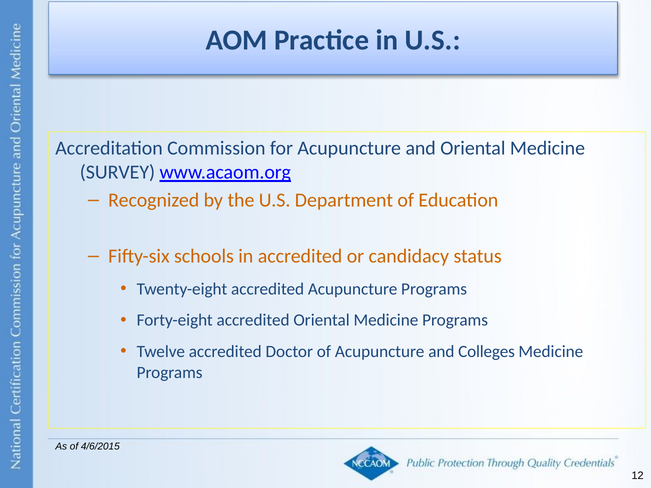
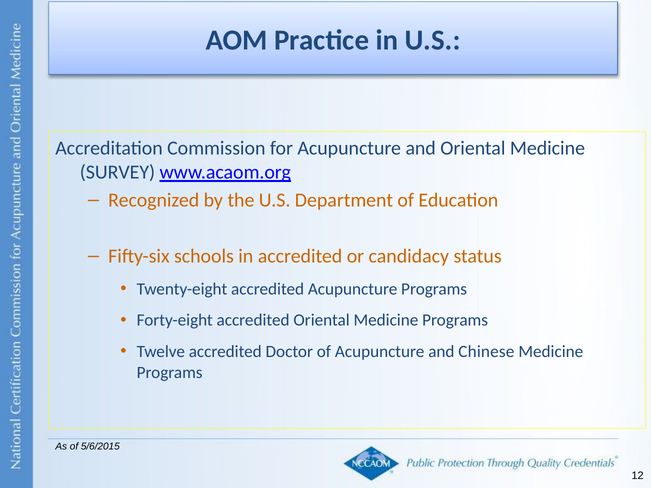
Colleges: Colleges -> Chinese
4/6/2015: 4/6/2015 -> 5/6/2015
